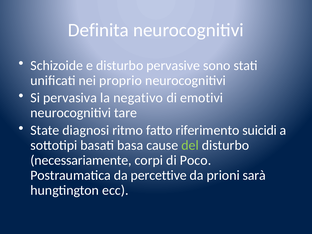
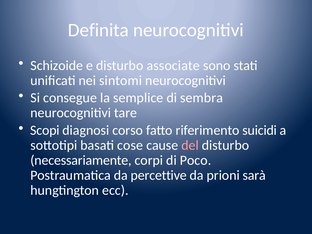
pervasive: pervasive -> associate
proprio: proprio -> sintomi
pervasiva: pervasiva -> consegue
negativo: negativo -> semplice
emotivi: emotivi -> sembra
State: State -> Scopi
ritmo: ritmo -> corso
basa: basa -> cose
del colour: light green -> pink
